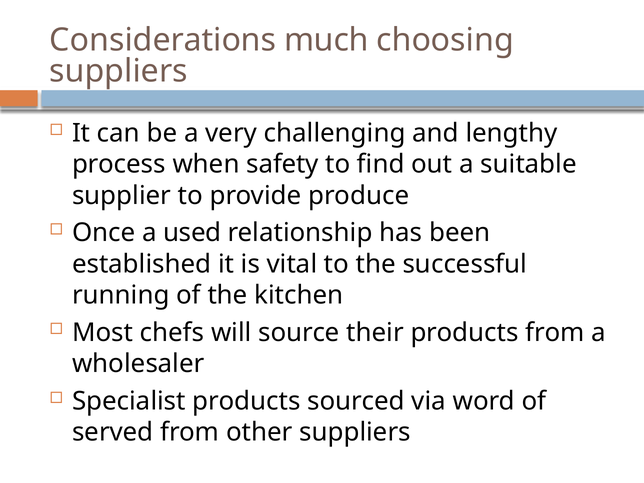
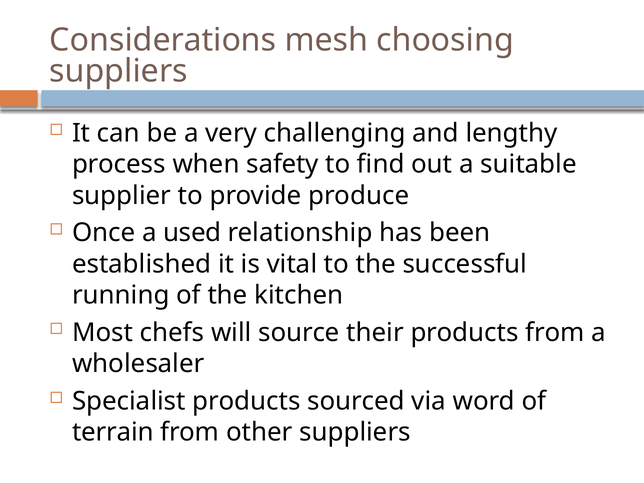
much: much -> mesh
served: served -> terrain
